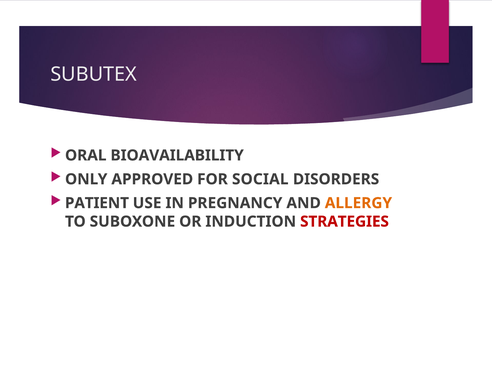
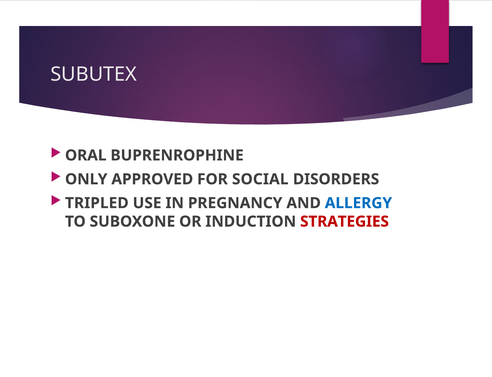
BIOAVAILABILITY: BIOAVAILABILITY -> BUPRENROPHINE
PATIENT: PATIENT -> TRIPLED
ALLERGY colour: orange -> blue
